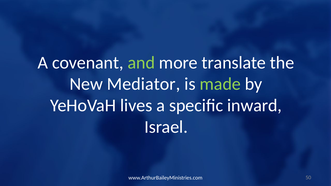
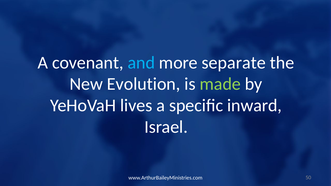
and colour: light green -> light blue
translate: translate -> separate
Mediator: Mediator -> Evolution
